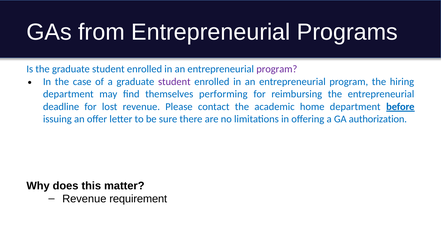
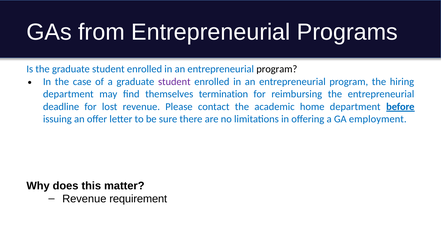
program at (277, 69) colour: purple -> black
performing: performing -> termination
authorization: authorization -> employment
